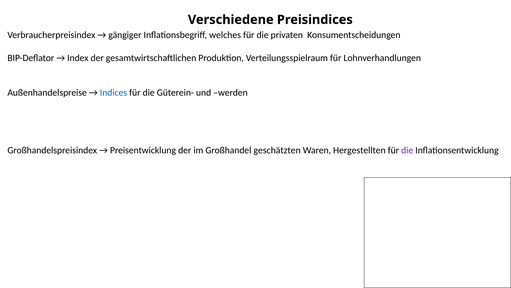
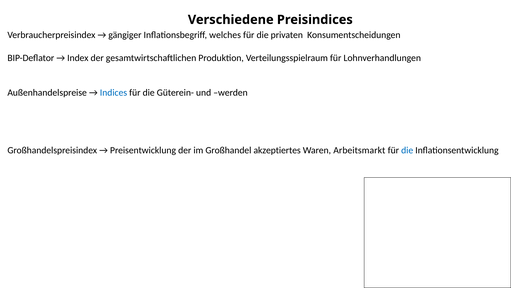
geschätzten: geschätzten -> akzeptiertes
Hergestellten: Hergestellten -> Arbeitsmarkt
die at (407, 150) colour: purple -> blue
